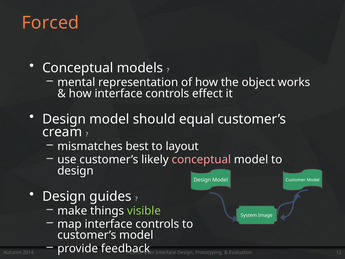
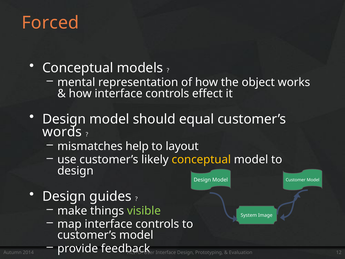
cream: cream -> words
best: best -> help
conceptual at (201, 160) colour: pink -> yellow
